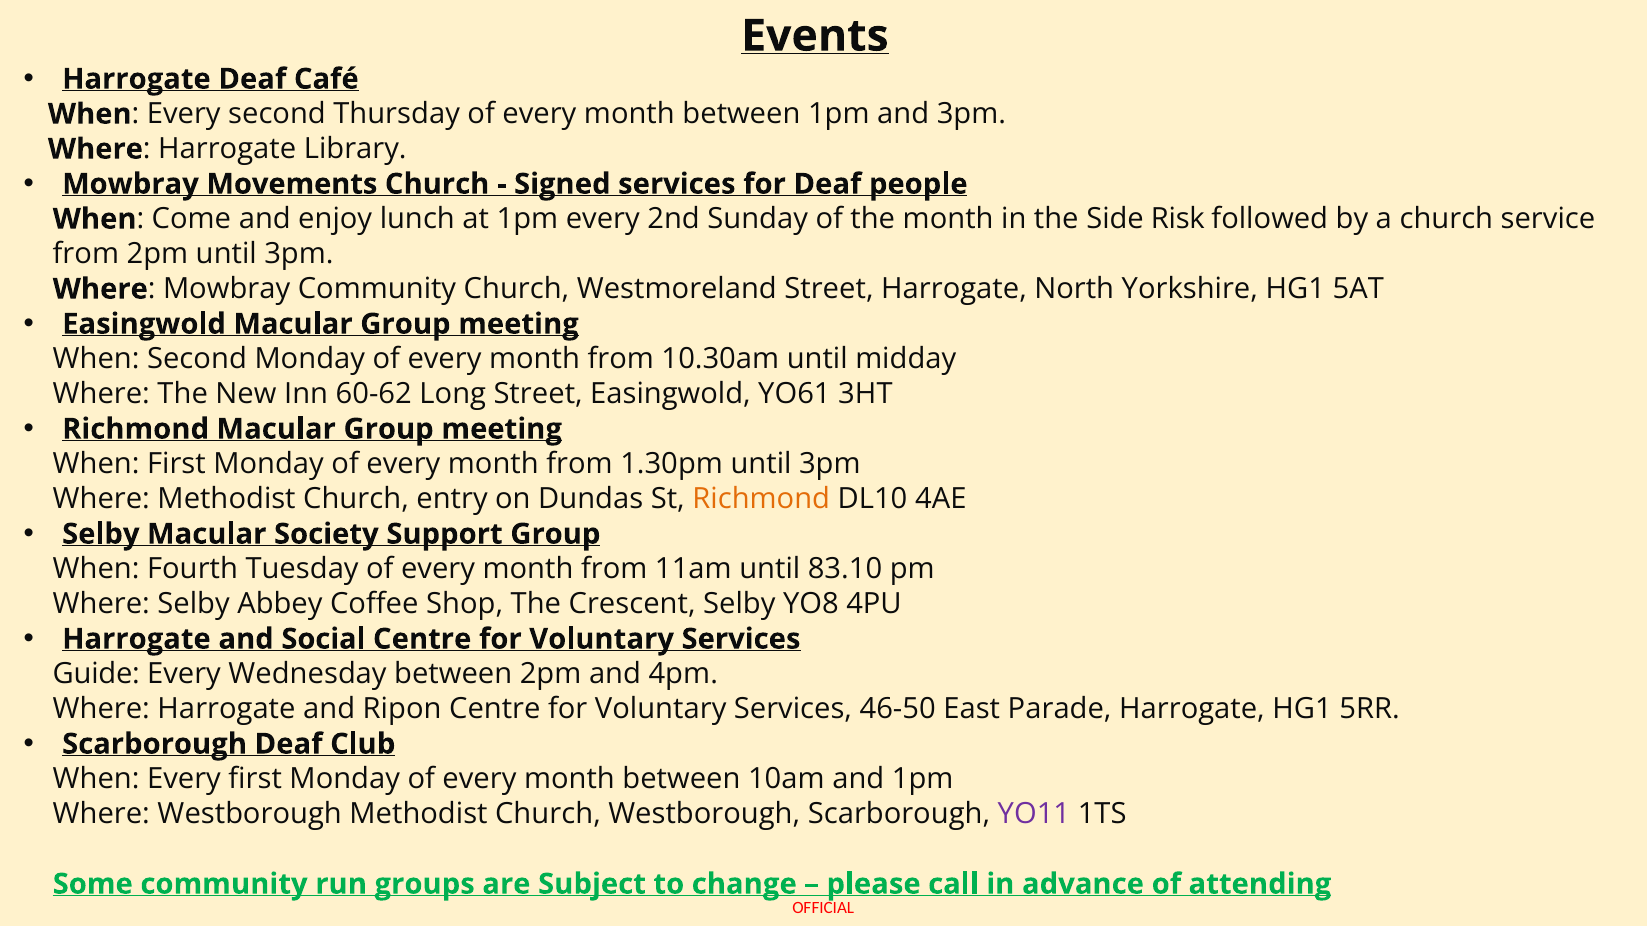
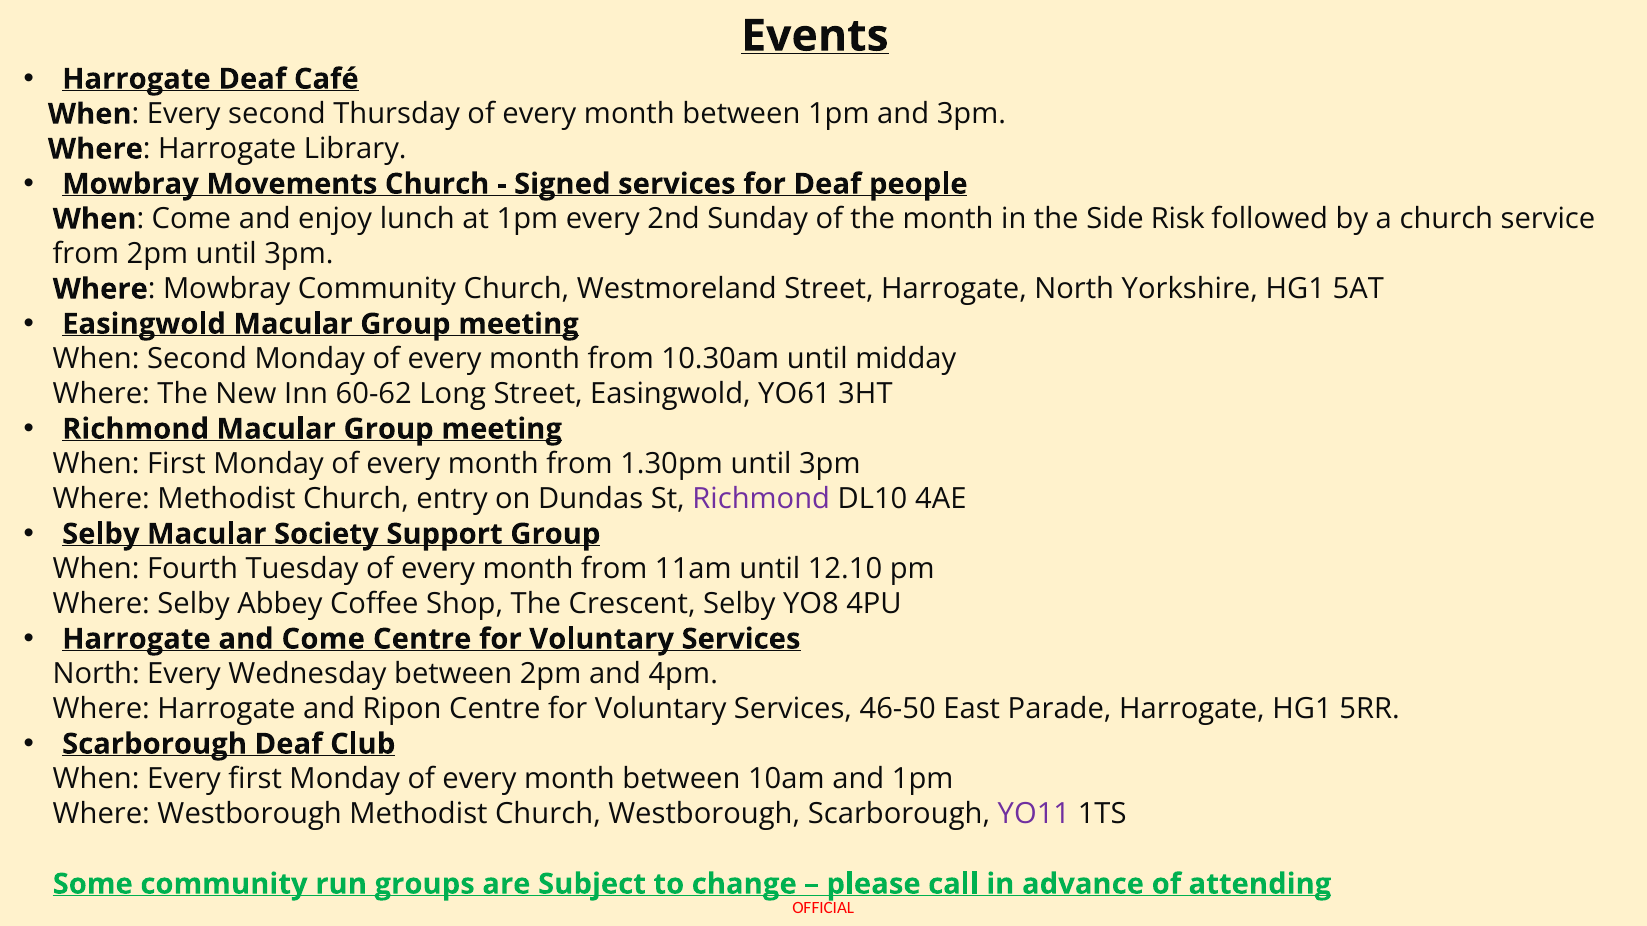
Richmond at (761, 499) colour: orange -> purple
83.10: 83.10 -> 12.10
and Social: Social -> Come
Guide at (96, 674): Guide -> North
